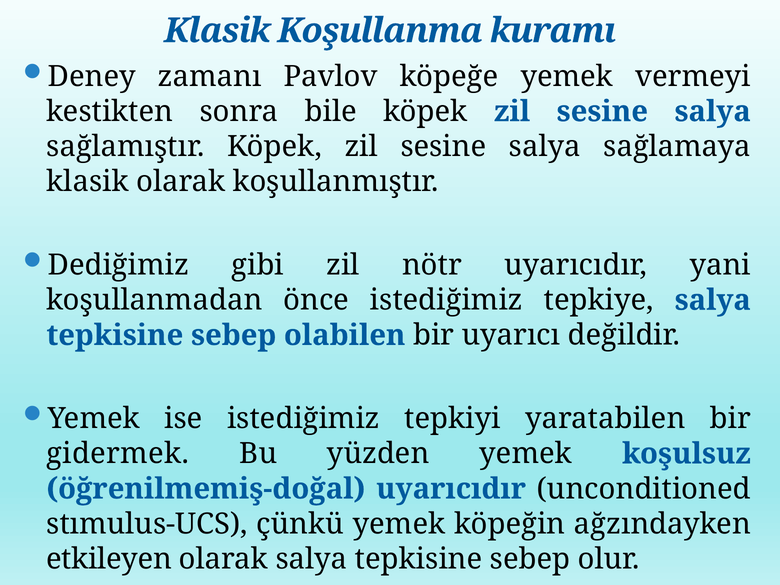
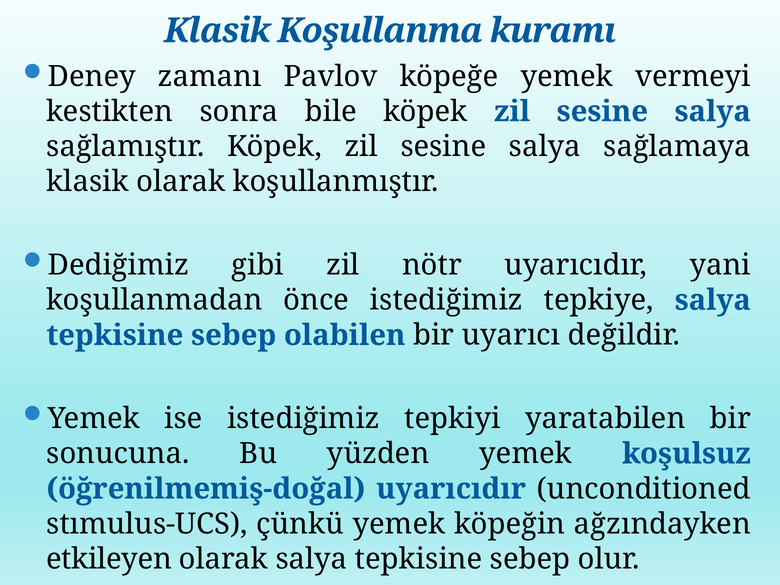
gidermek: gidermek -> sonucuna
